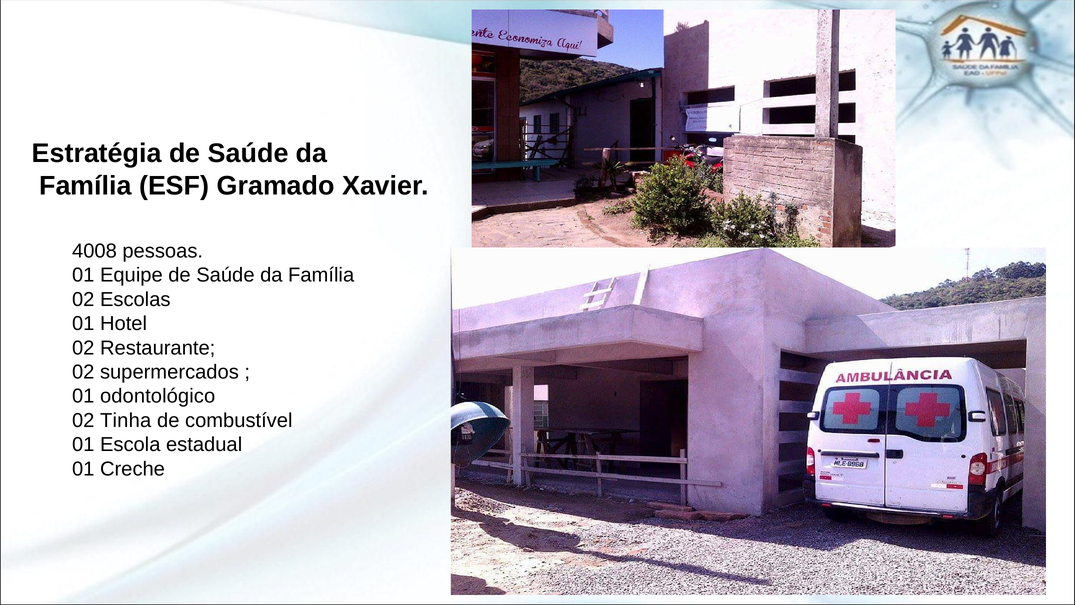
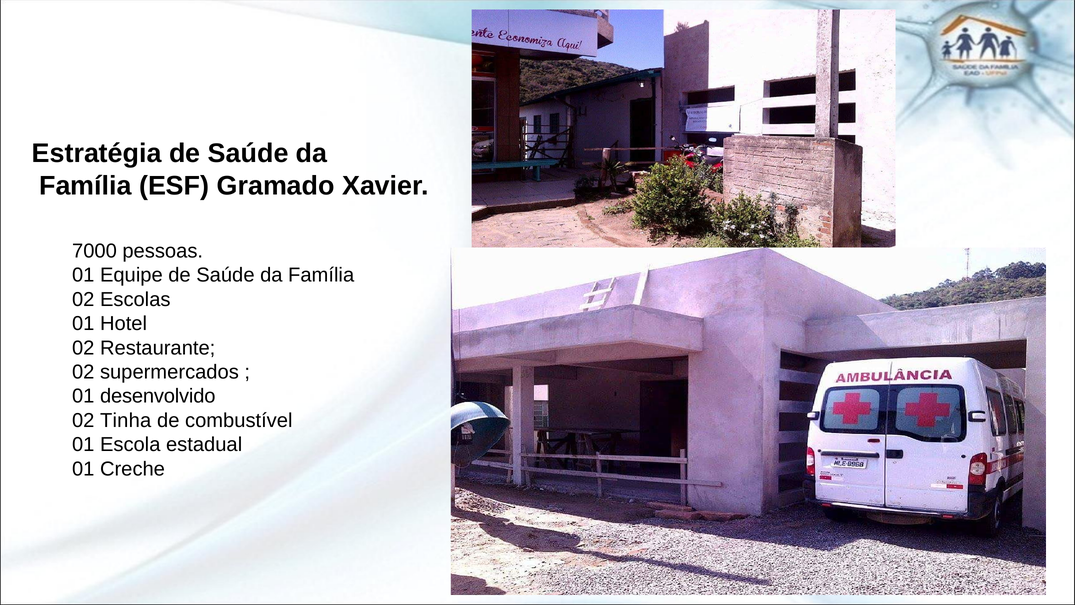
4008: 4008 -> 7000
odontológico: odontológico -> desenvolvido
